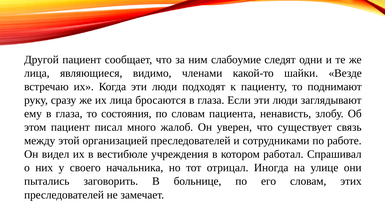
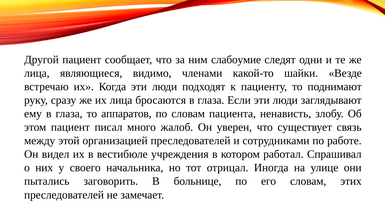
состояния: состояния -> аппаратов
